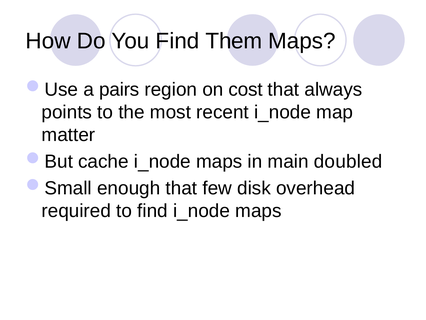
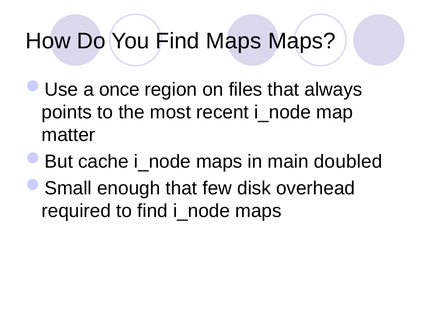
Find Them: Them -> Maps
pairs: pairs -> once
cost: cost -> files
